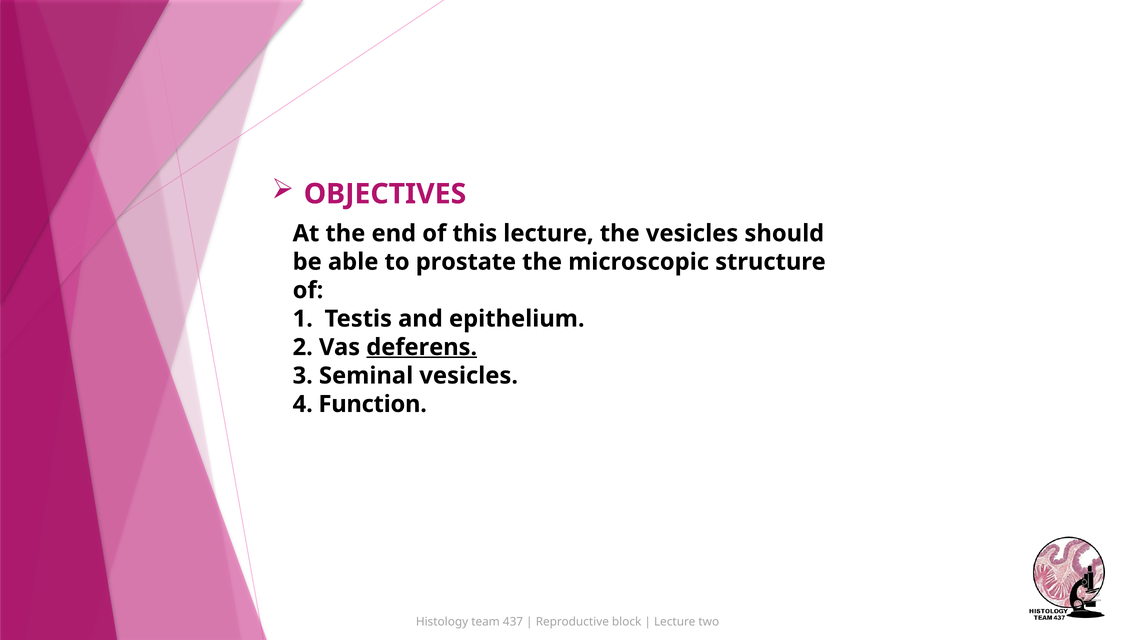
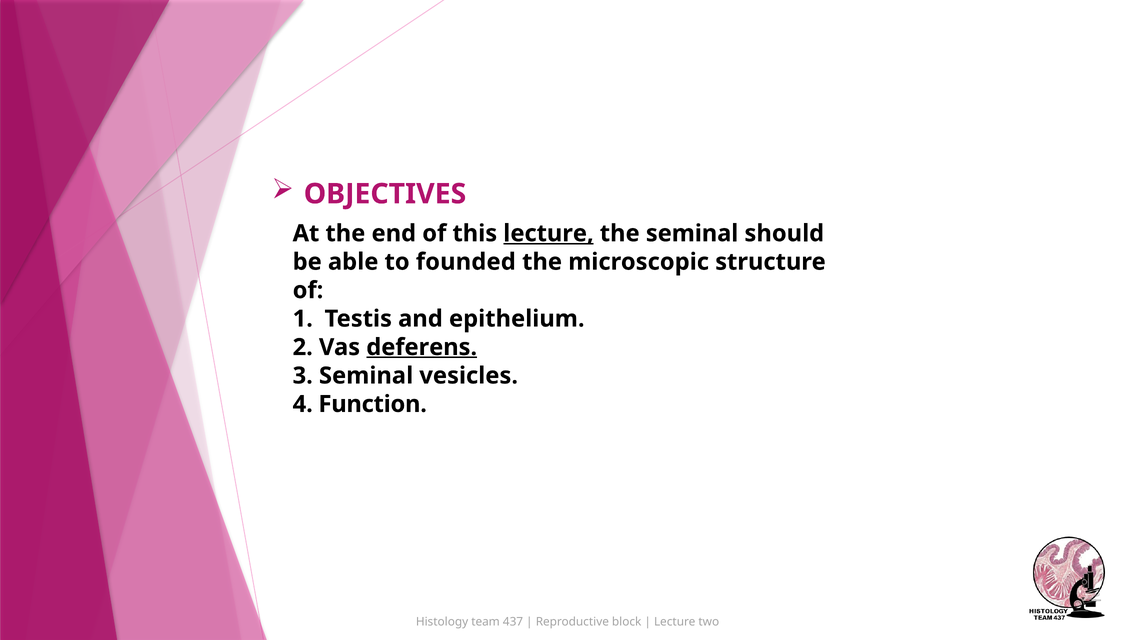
lecture at (549, 233) underline: none -> present
the vesicles: vesicles -> seminal
prostate: prostate -> founded
